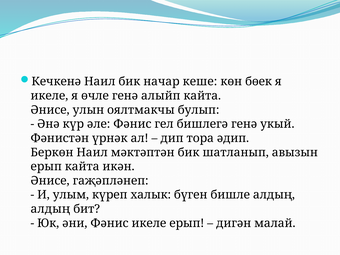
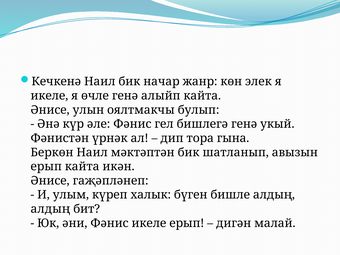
кеше: кеше -> жанр
бөек: бөек -> элек
әдип: әдип -> гына
